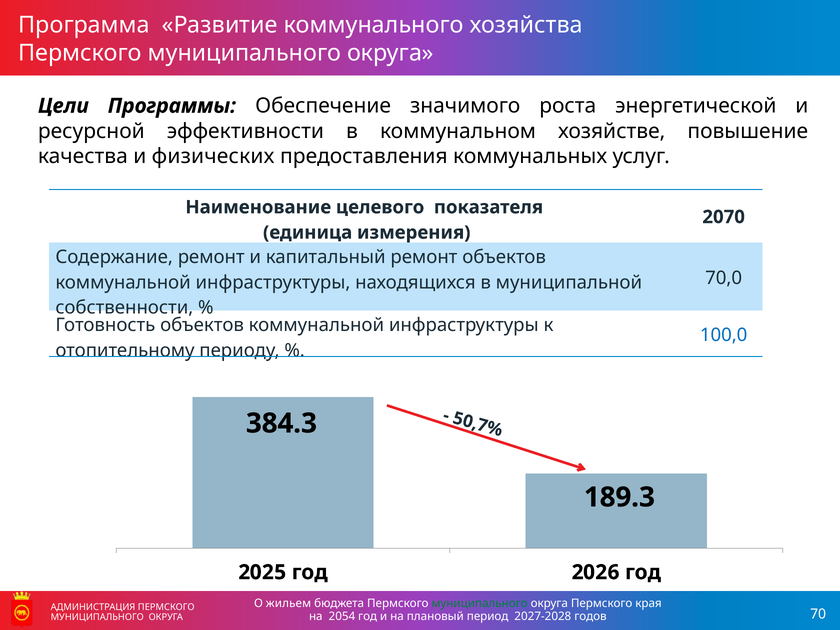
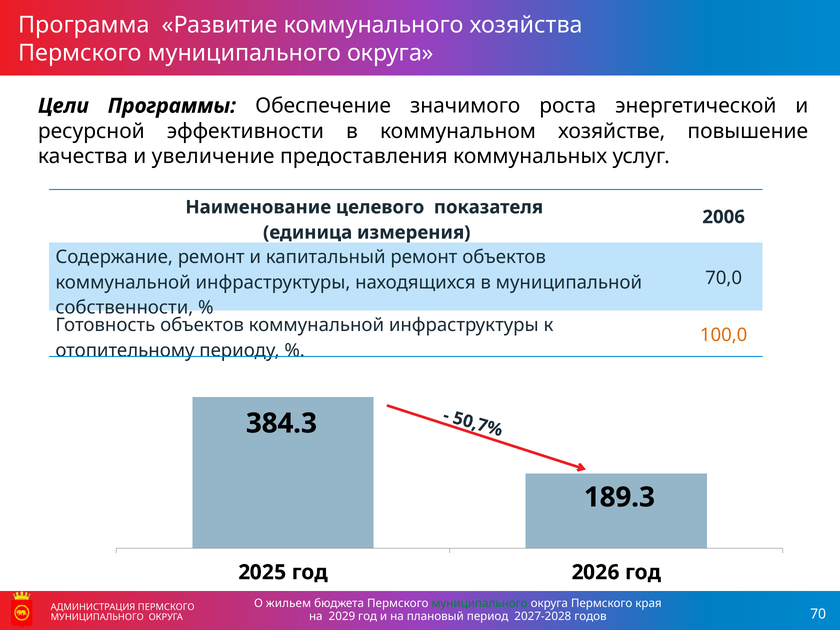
физических: физических -> увеличение
2070: 2070 -> 2006
100,0 colour: blue -> orange
2054: 2054 -> 2029
